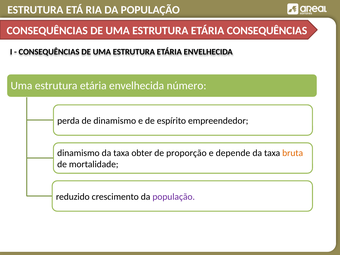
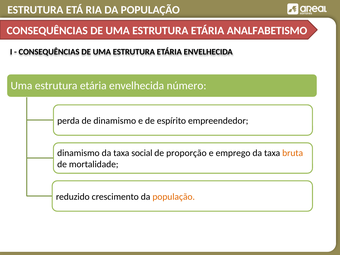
ETÁRIA CONSEQUÊNCIAS: CONSEQUÊNCIAS -> ANALFABETISMO
obter: obter -> social
depende: depende -> emprego
população at (174, 197) colour: purple -> orange
